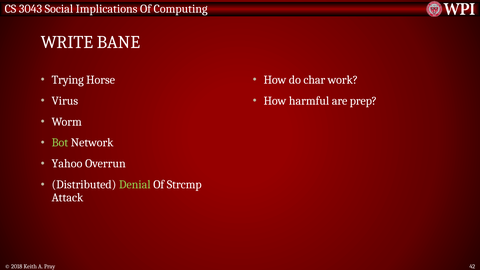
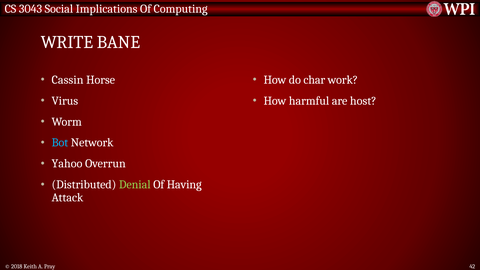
Trying: Trying -> Cassin
prep: prep -> host
Bot colour: light green -> light blue
Strcmp: Strcmp -> Having
